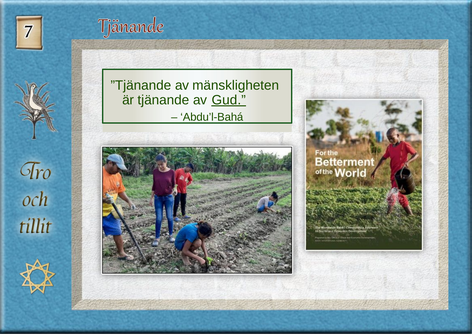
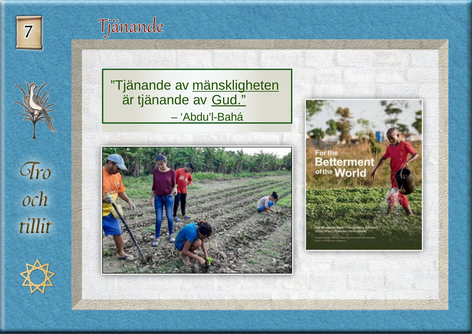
mänskligheten underline: none -> present
